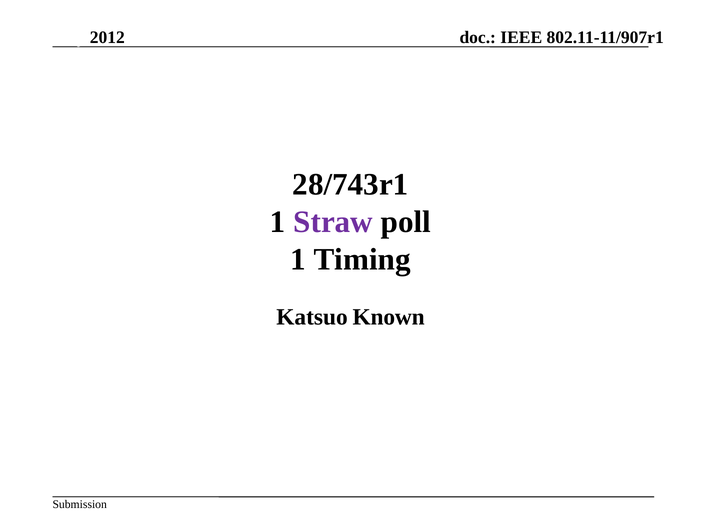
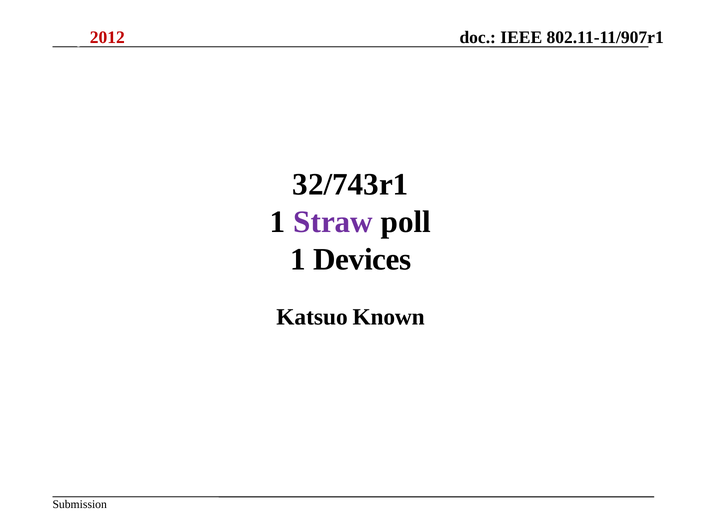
2012 colour: black -> red
28/743r1: 28/743r1 -> 32/743r1
Timing: Timing -> Devices
